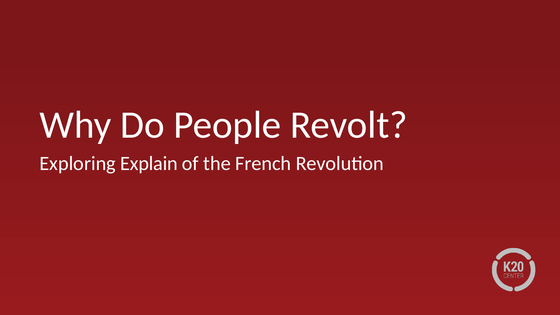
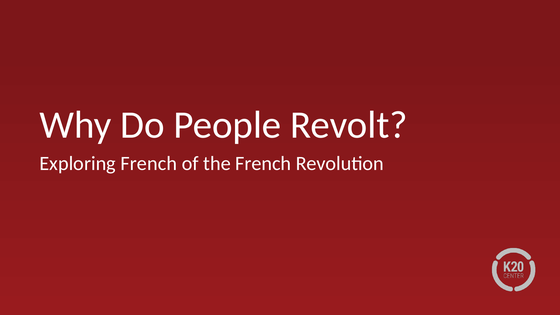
Exploring Explain: Explain -> French
